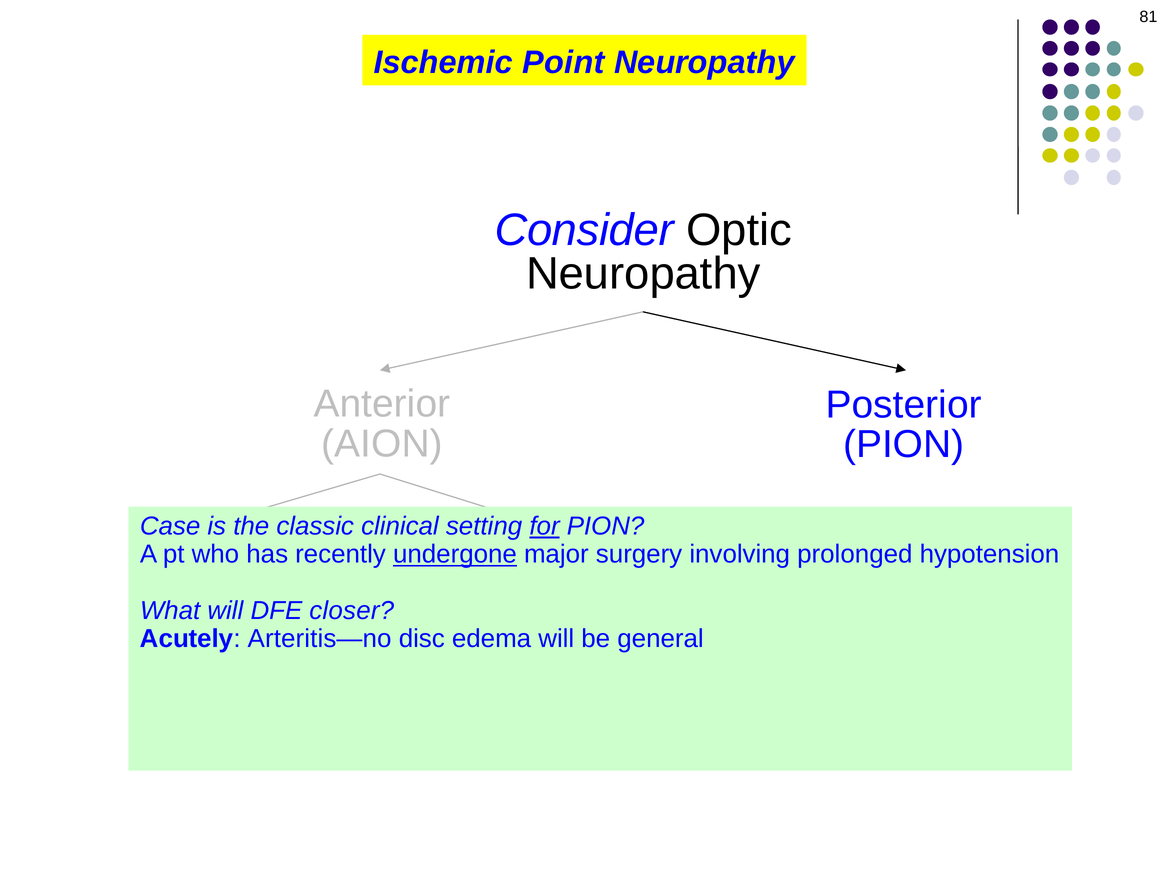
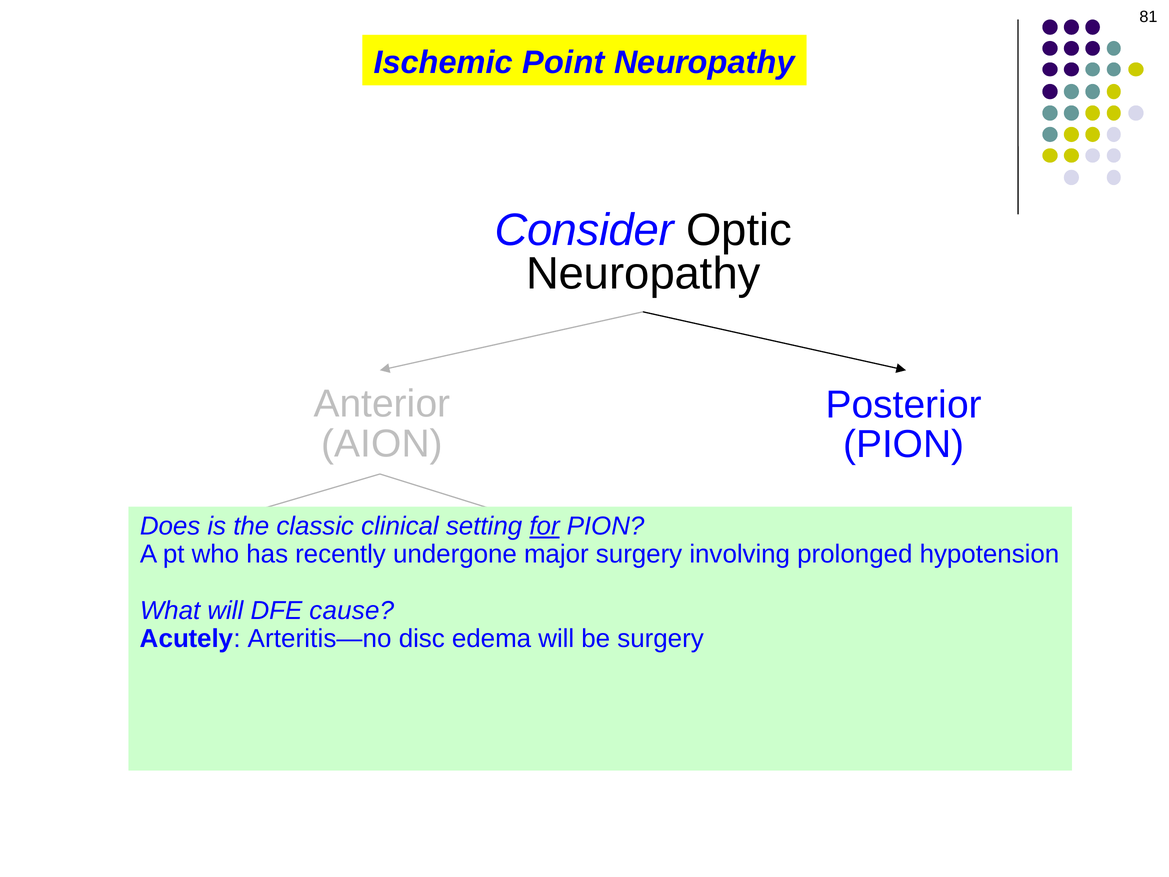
Case: Case -> Does
undergone underline: present -> none
closer: closer -> cause
be general: general -> surgery
